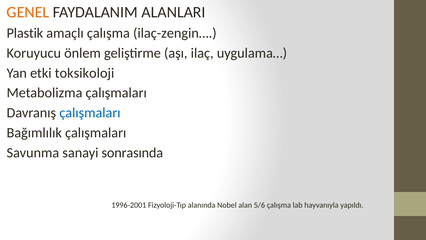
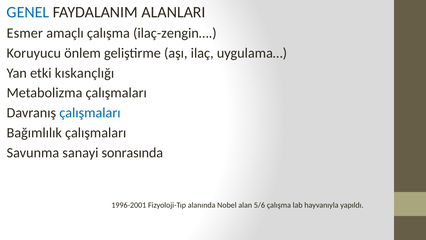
GENEL colour: orange -> blue
Plastik: Plastik -> Esmer
toksikoloji: toksikoloji -> kıskançlığı
